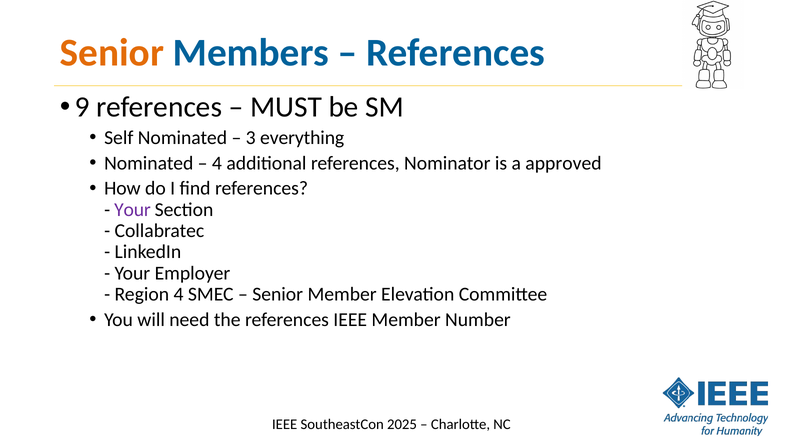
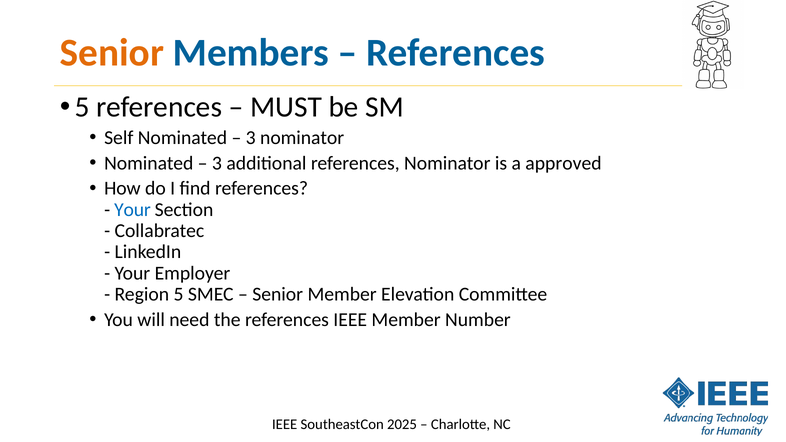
9 at (82, 107): 9 -> 5
3 everything: everything -> nominator
4 at (217, 163): 4 -> 3
Your at (132, 210) colour: purple -> blue
Region 4: 4 -> 5
